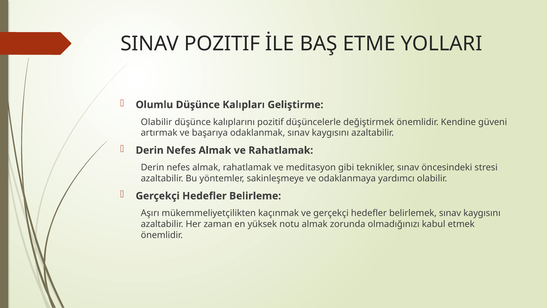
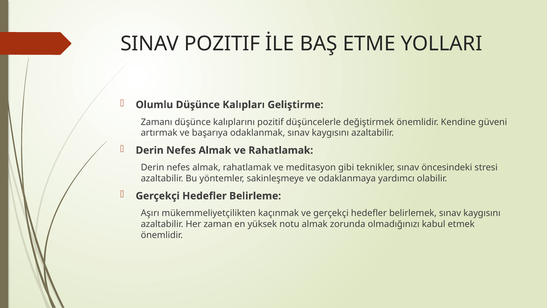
Olabilir at (156, 122): Olabilir -> Zamanı
